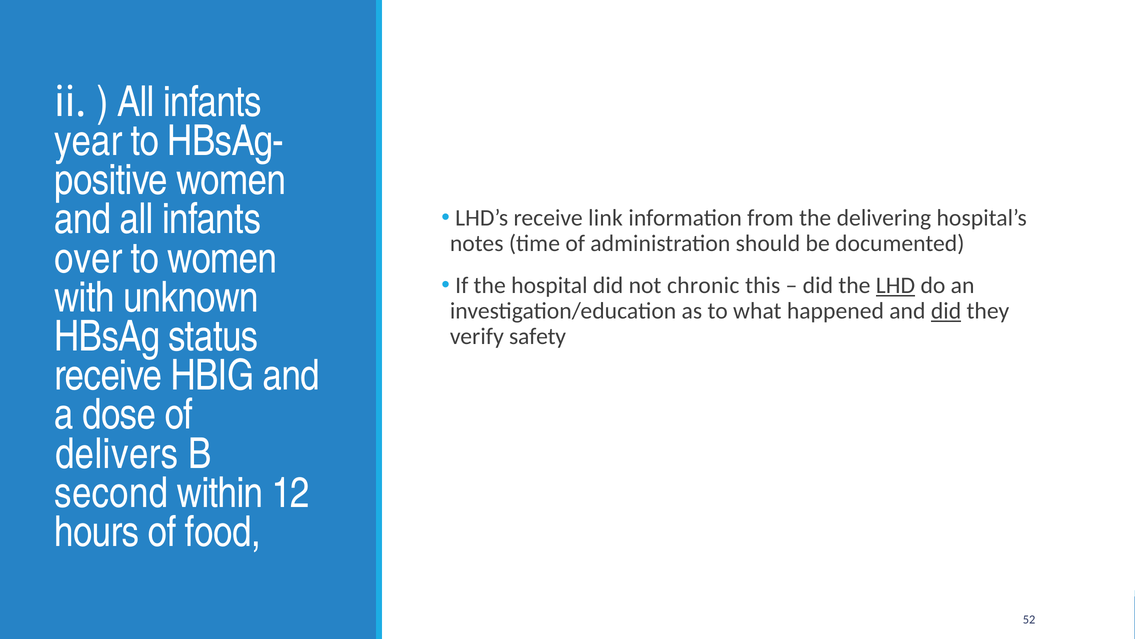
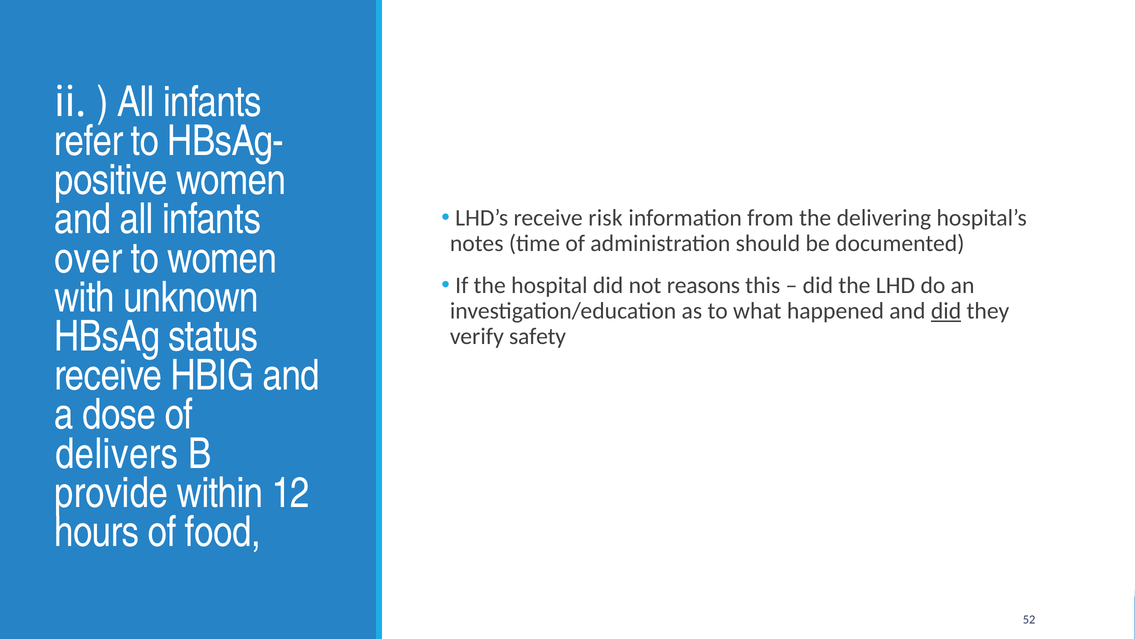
year: year -> refer
link: link -> risk
chronic: chronic -> reasons
LHD underline: present -> none
second: second -> provide
